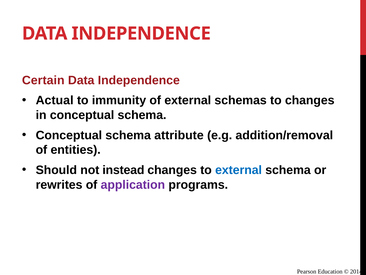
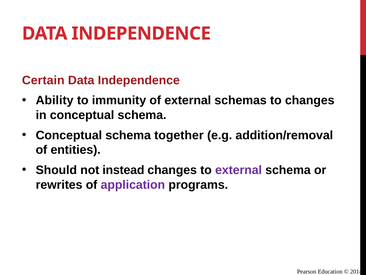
Actual: Actual -> Ability
attribute: attribute -> together
external at (239, 170) colour: blue -> purple
